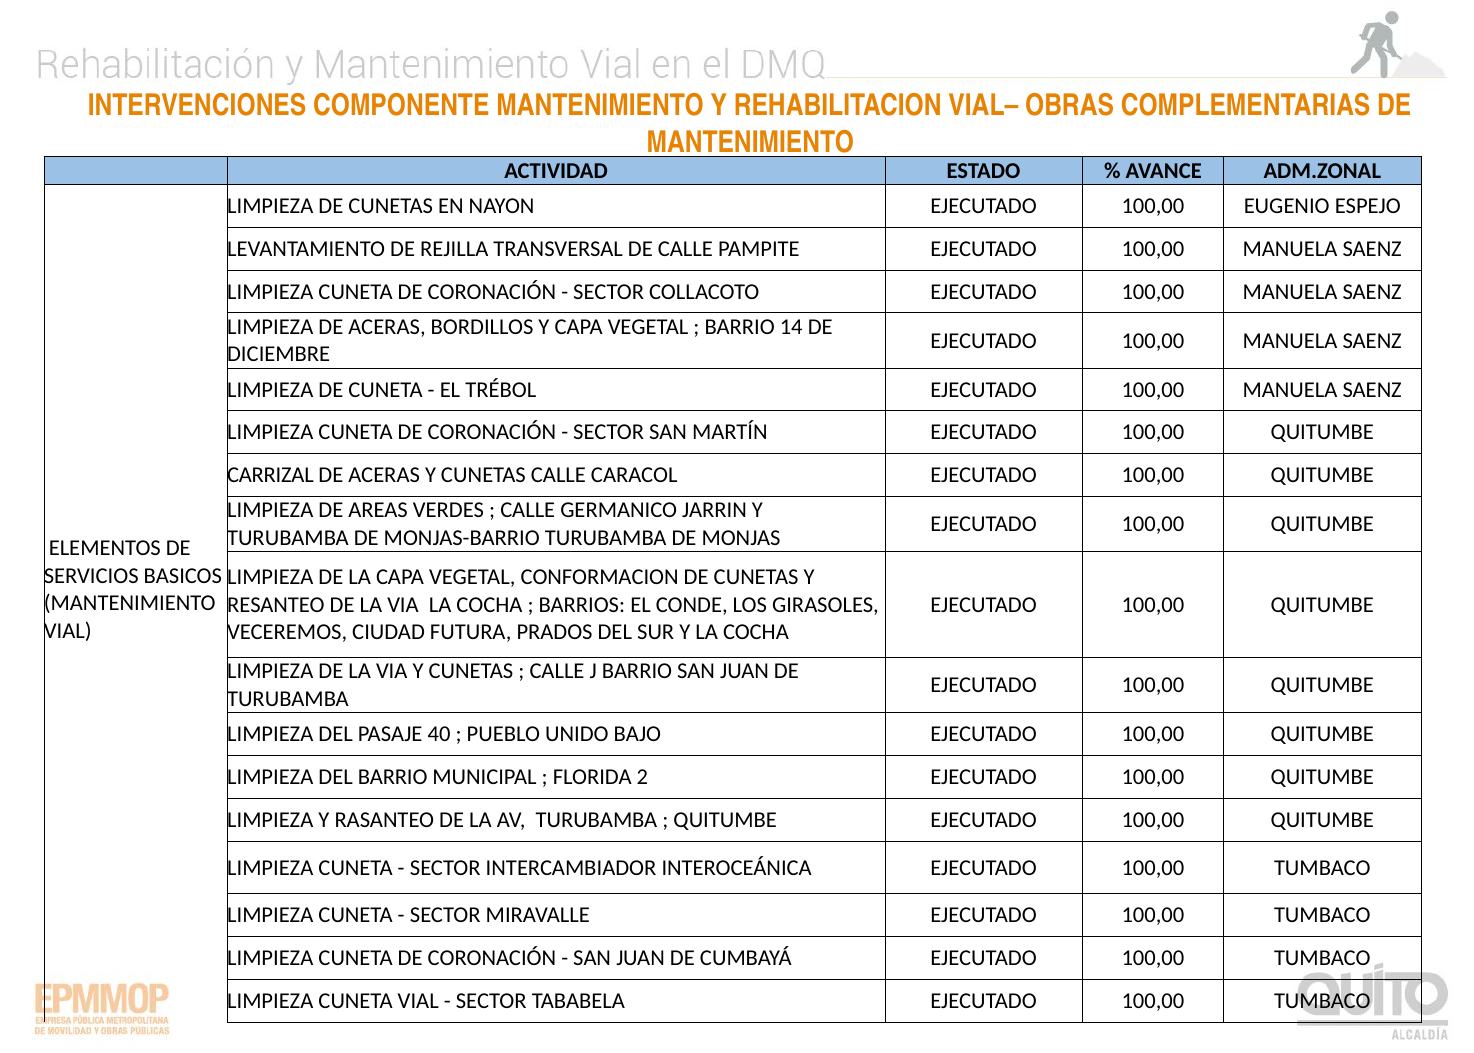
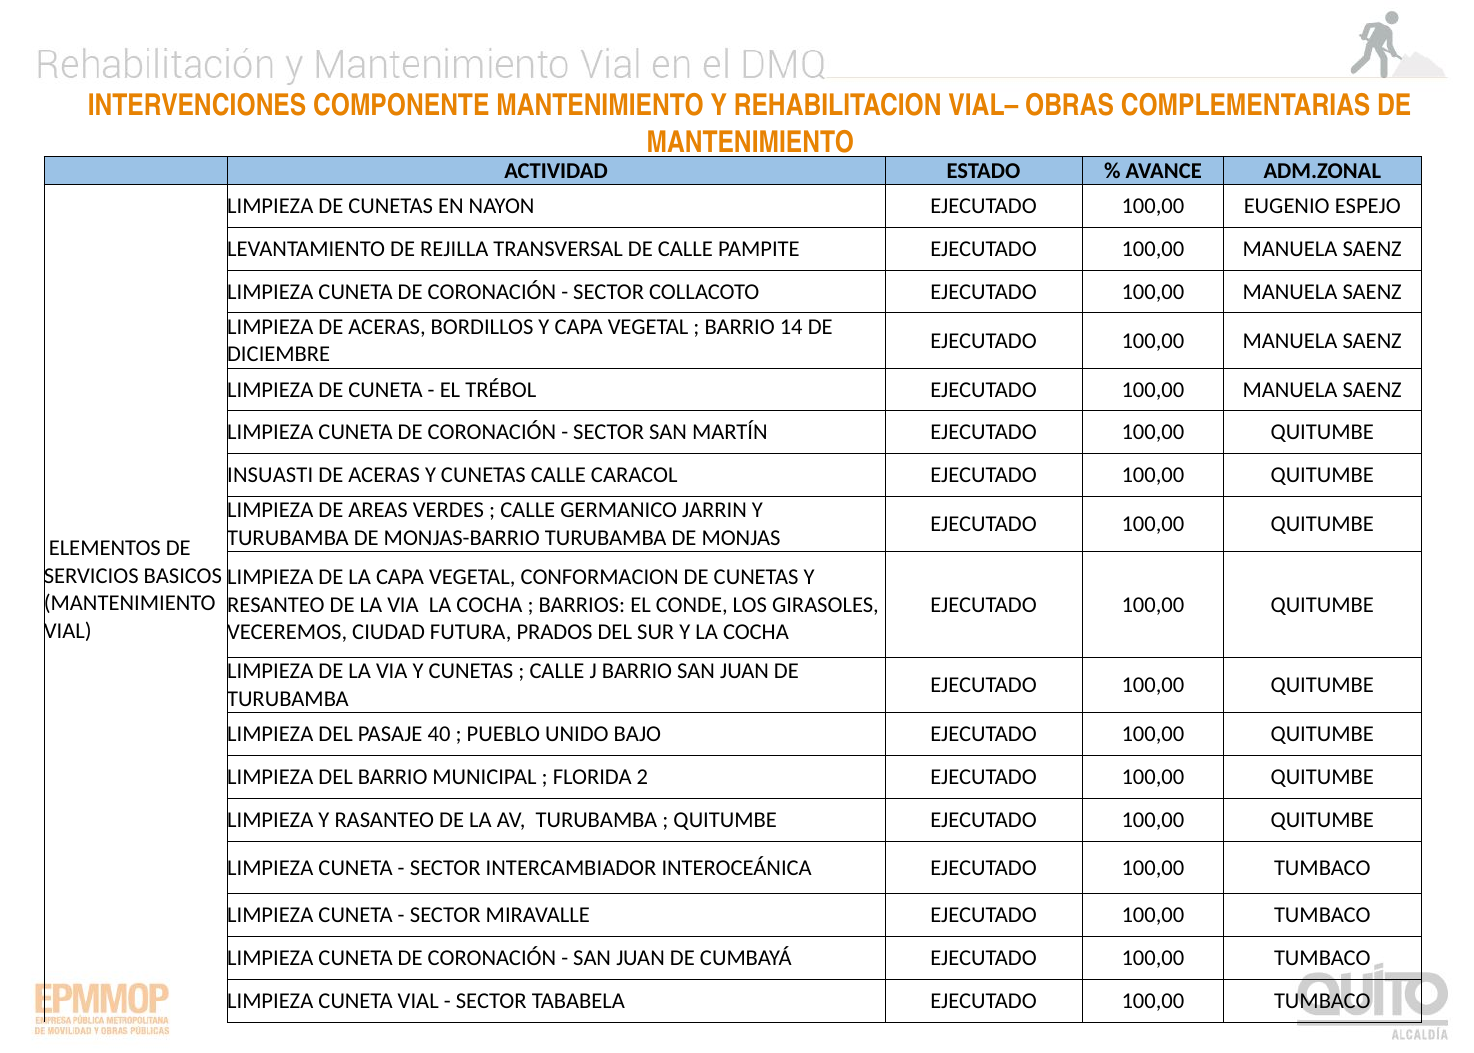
CARRIZAL: CARRIZAL -> INSUASTI
